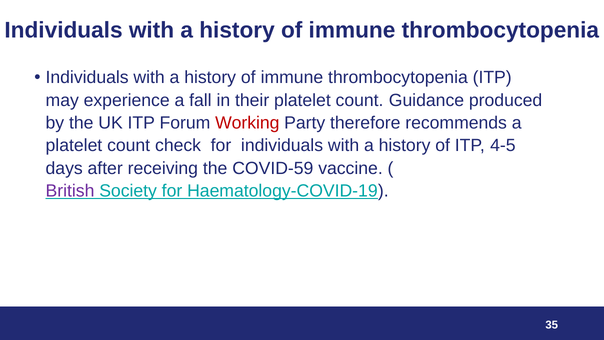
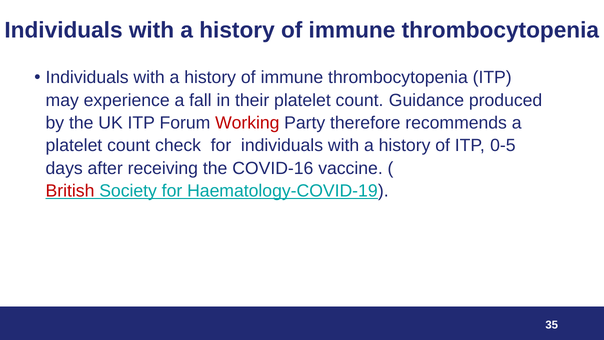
4-5: 4-5 -> 0-5
COVID-59: COVID-59 -> COVID-16
British colour: purple -> red
